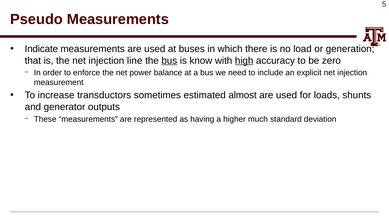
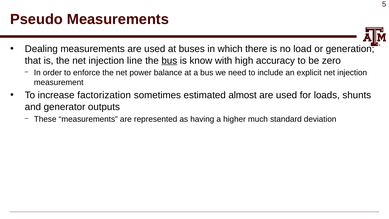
Indicate: Indicate -> Dealing
high underline: present -> none
transductors: transductors -> factorization
